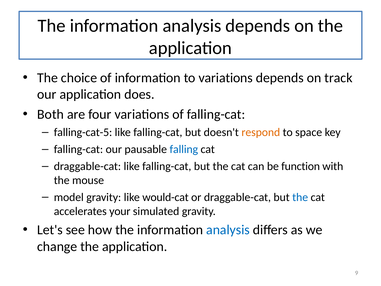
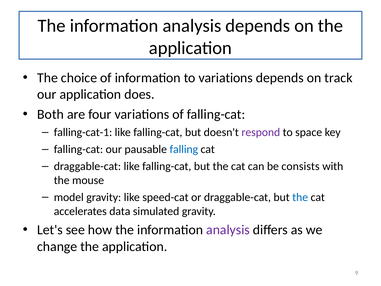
falling-cat-5: falling-cat-5 -> falling-cat-1
respond colour: orange -> purple
function: function -> consists
would-cat: would-cat -> speed-cat
your: your -> data
analysis at (228, 230) colour: blue -> purple
